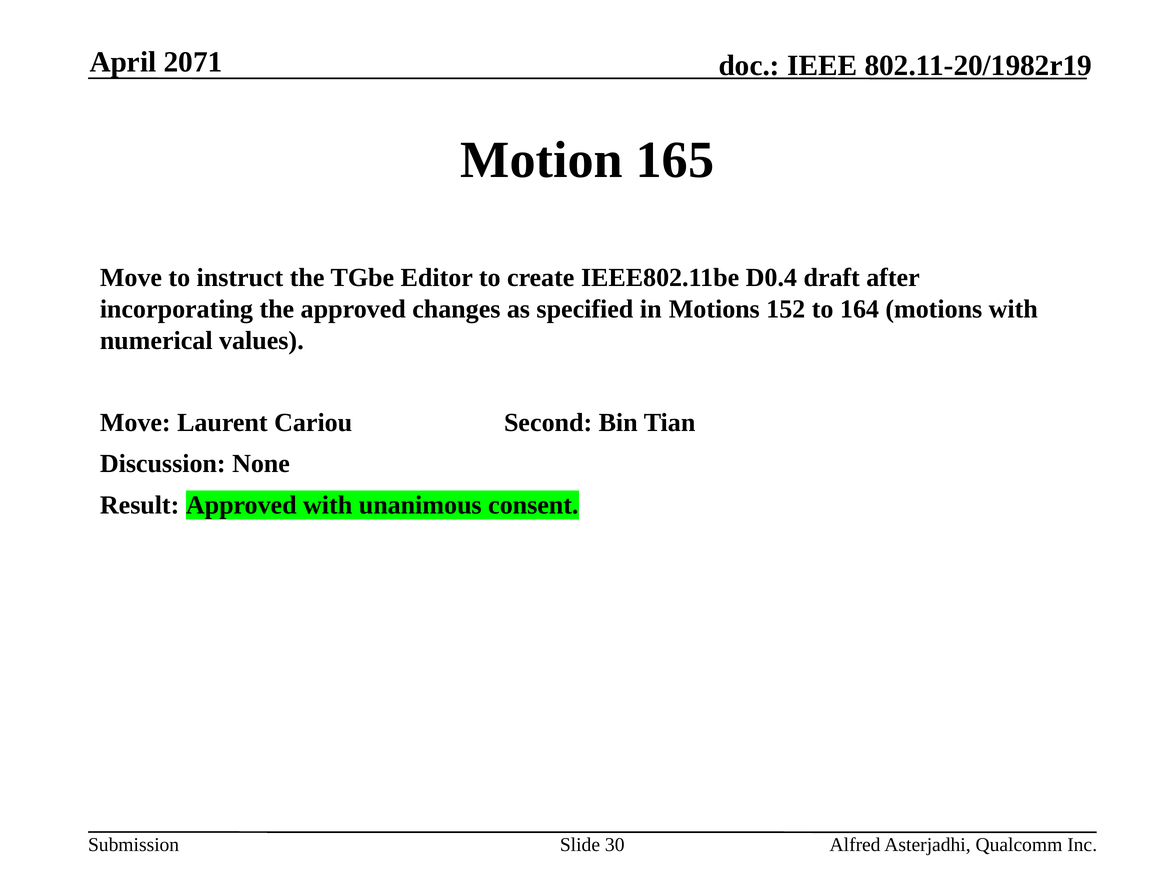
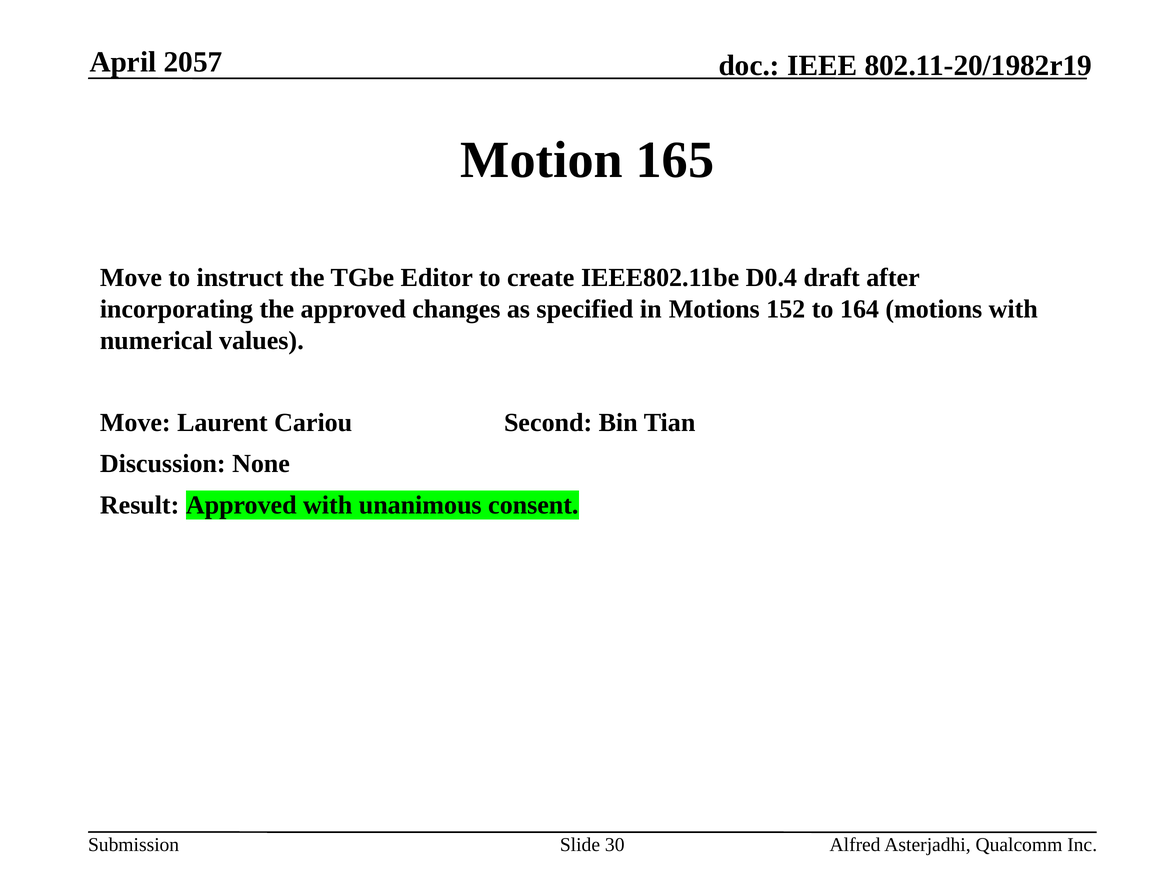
2071: 2071 -> 2057
